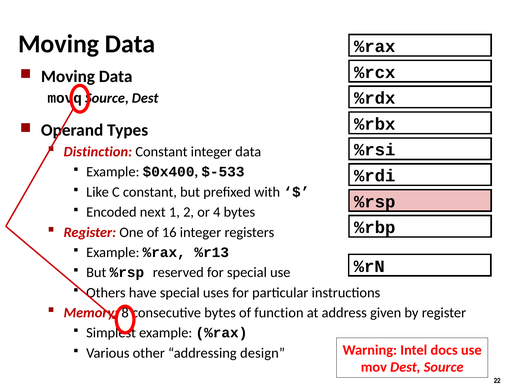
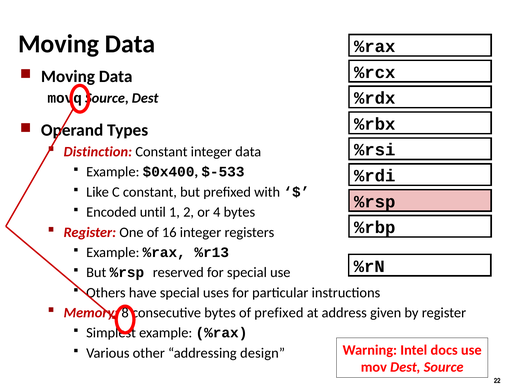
next: next -> until
of function: function -> prefixed
